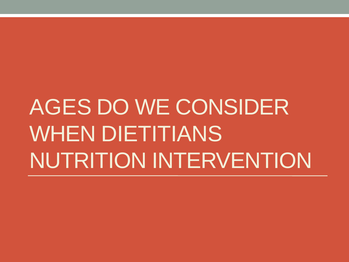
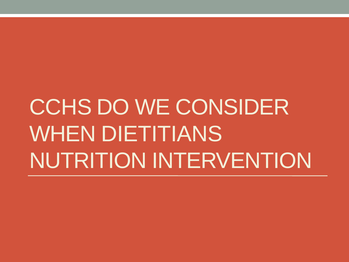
AGES: AGES -> CCHS
